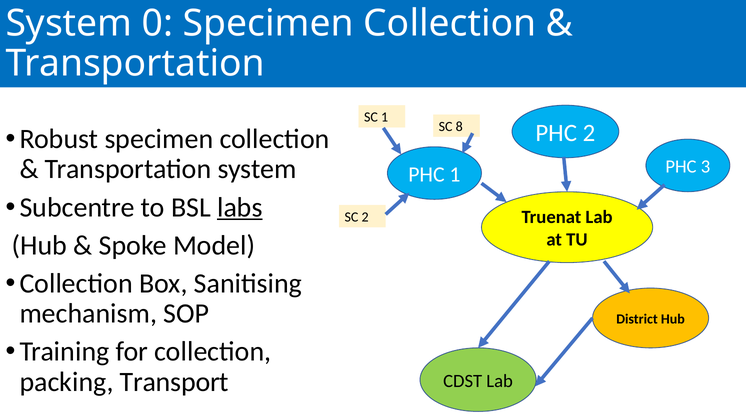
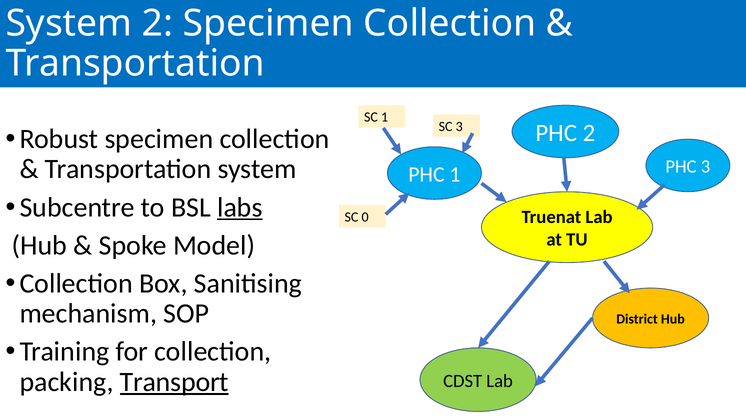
System 0: 0 -> 2
SC 8: 8 -> 3
SC 2: 2 -> 0
Transport underline: none -> present
